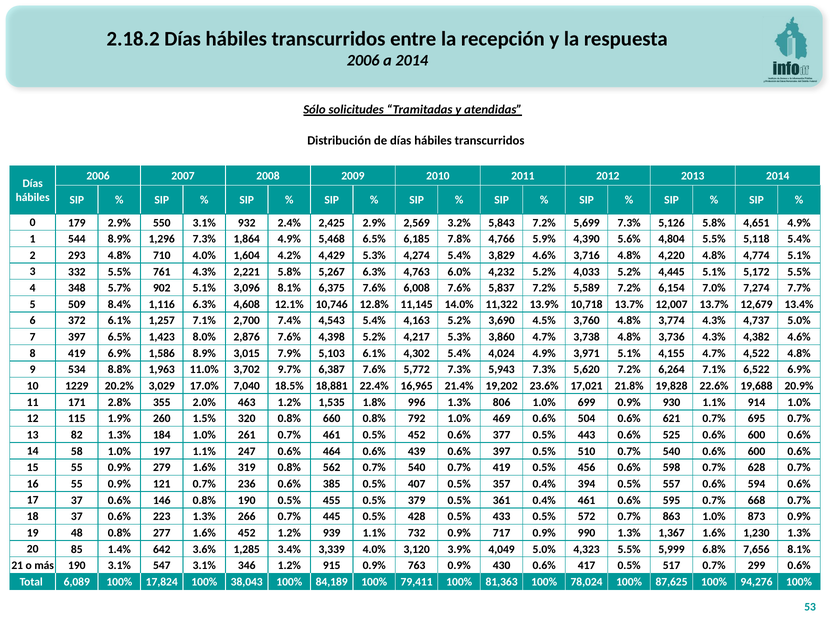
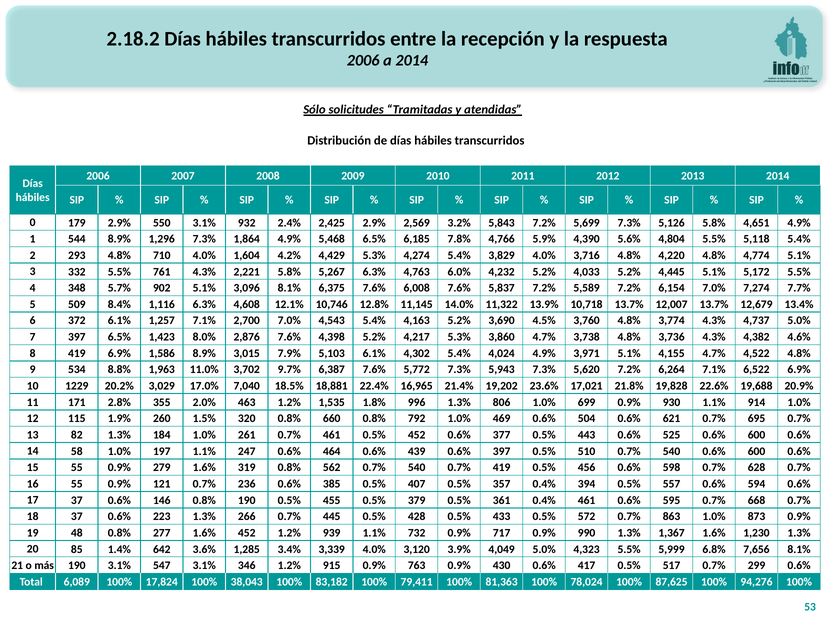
3,829 4.6%: 4.6% -> 4.0%
2,700 7.4%: 7.4% -> 7.0%
84,189: 84,189 -> 83,182
